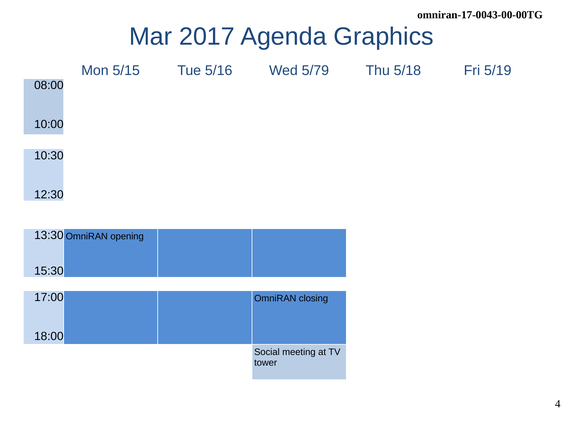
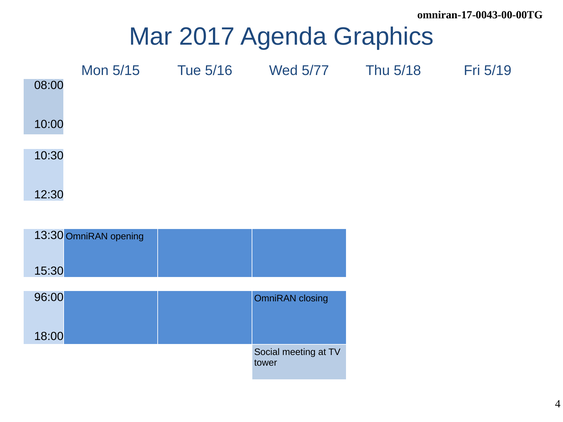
5/79: 5/79 -> 5/77
17:00: 17:00 -> 96:00
